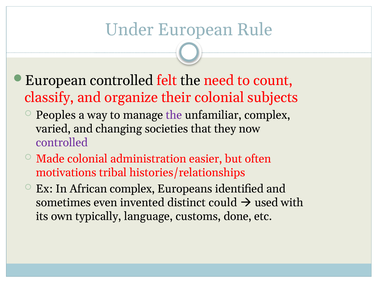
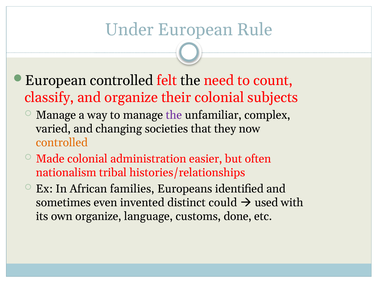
Peoples at (56, 115): Peoples -> Manage
controlled at (62, 143) colour: purple -> orange
motivations: motivations -> nationalism
African complex: complex -> families
own typically: typically -> organize
